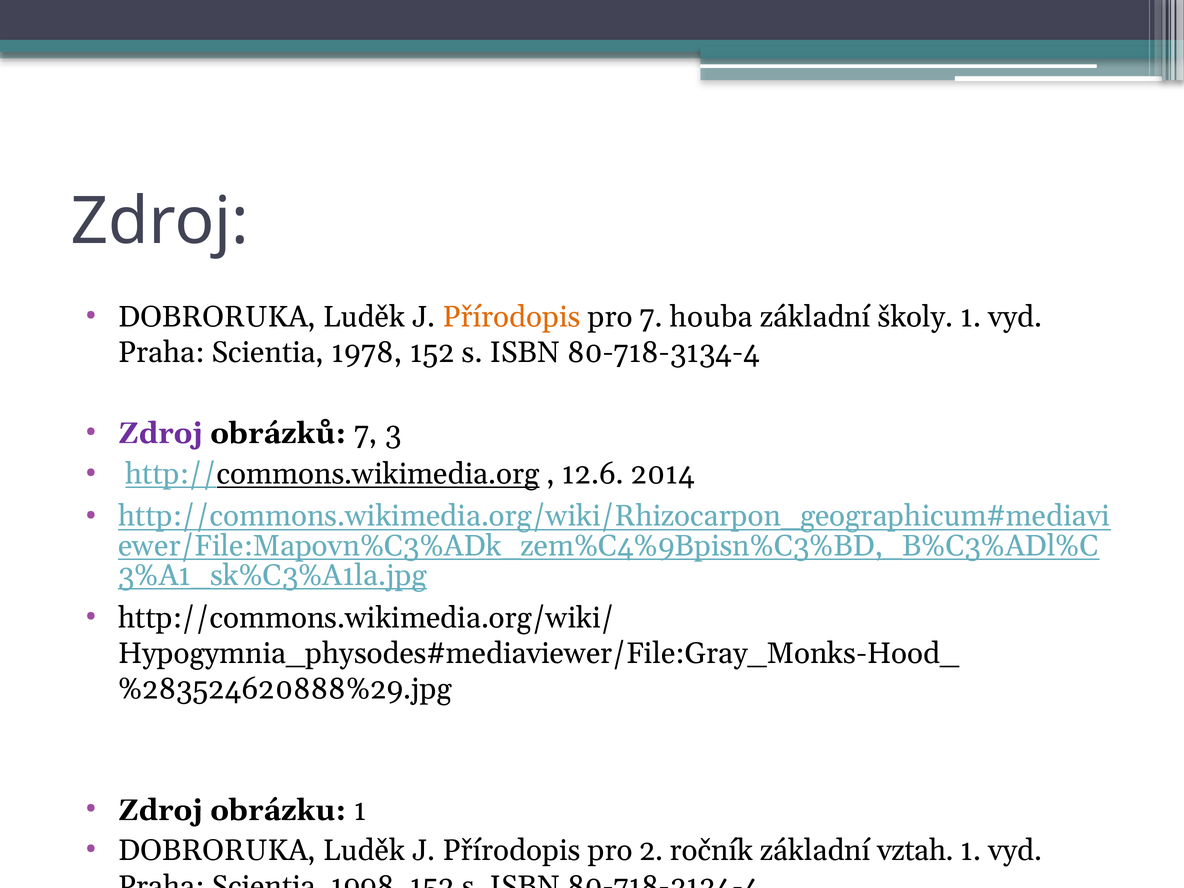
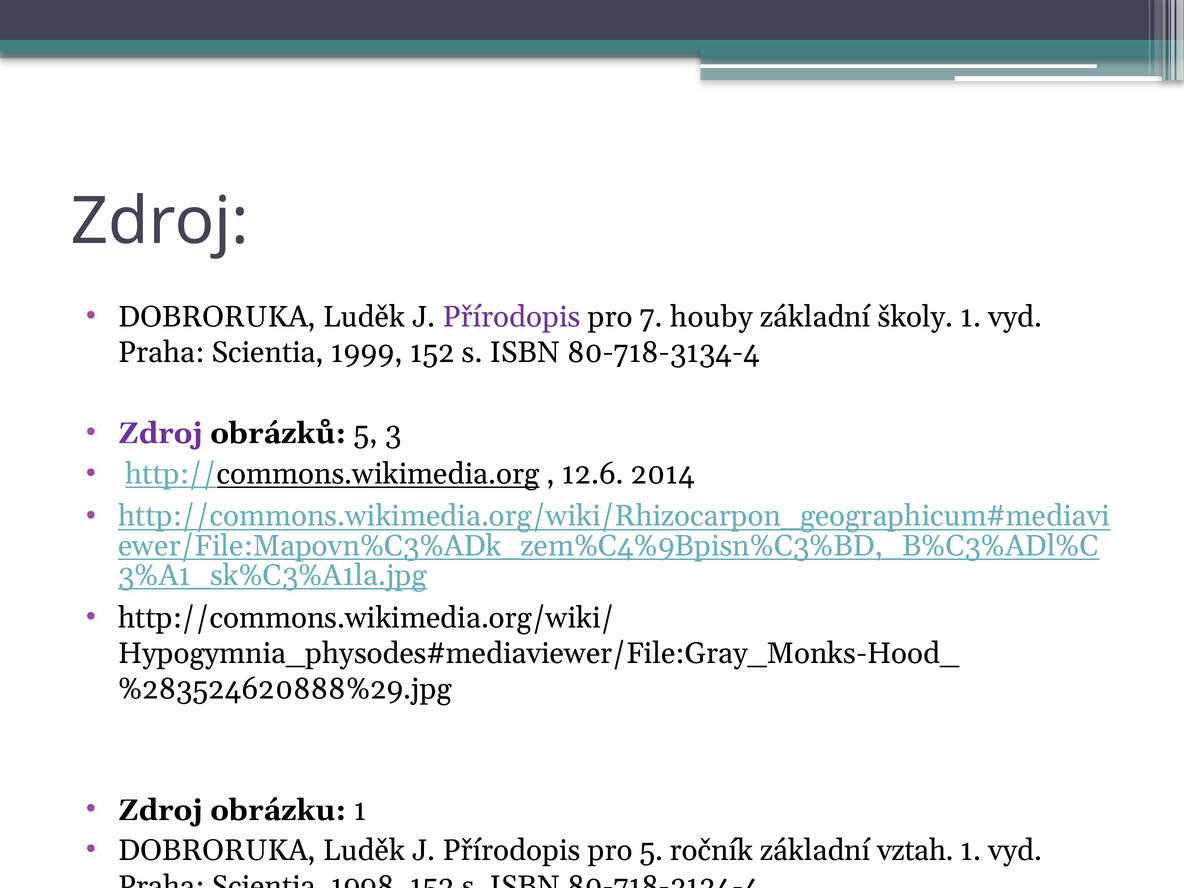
Přírodopis at (512, 317) colour: orange -> purple
houba: houba -> houby
1978: 1978 -> 1999
obrázků 7: 7 -> 5
pro 2: 2 -> 5
